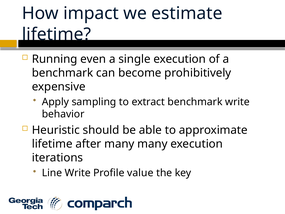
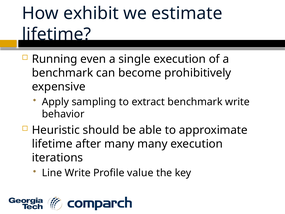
impact: impact -> exhibit
